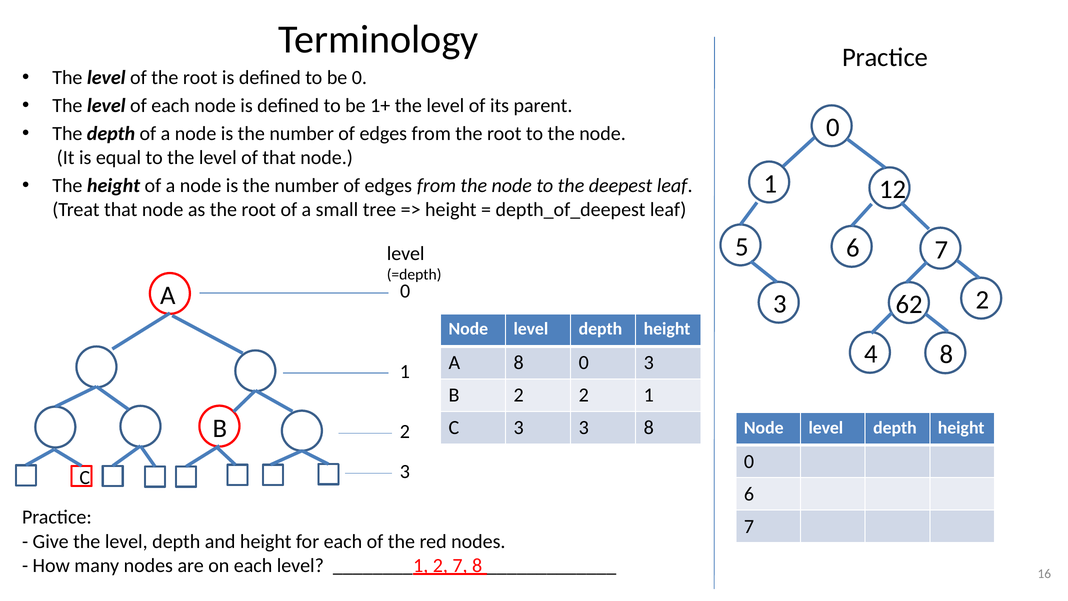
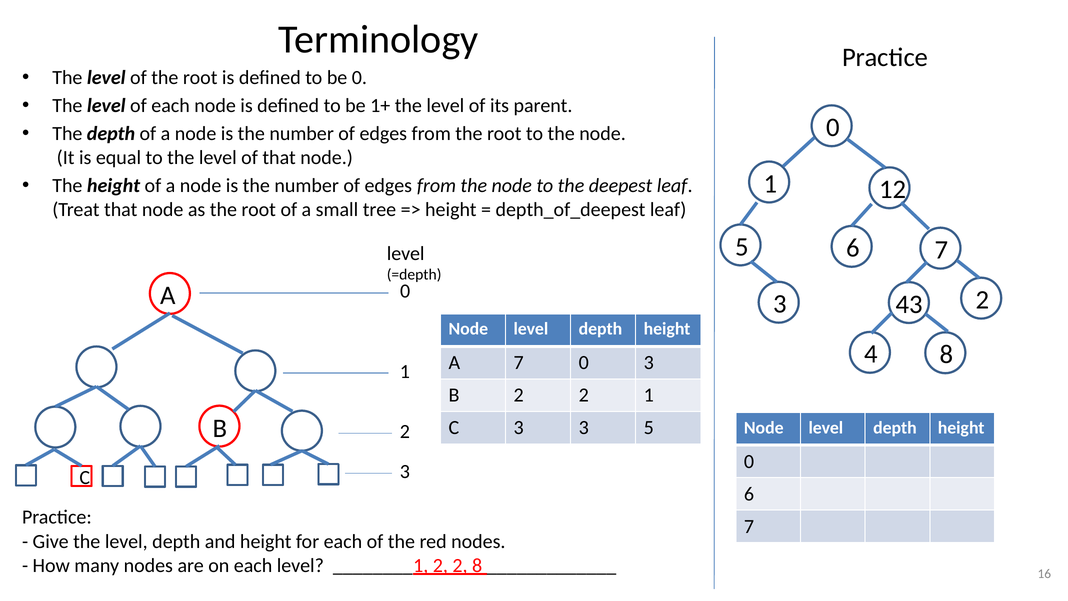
62: 62 -> 43
A 8: 8 -> 7
3 8: 8 -> 5
________1 2 7: 7 -> 2
